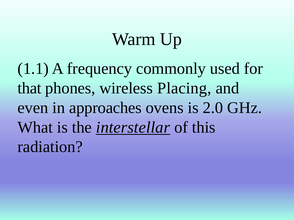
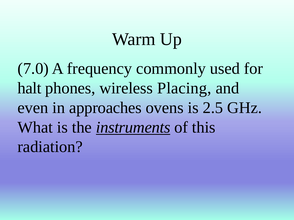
1.1: 1.1 -> 7.0
that: that -> halt
2.0: 2.0 -> 2.5
interstellar: interstellar -> instruments
